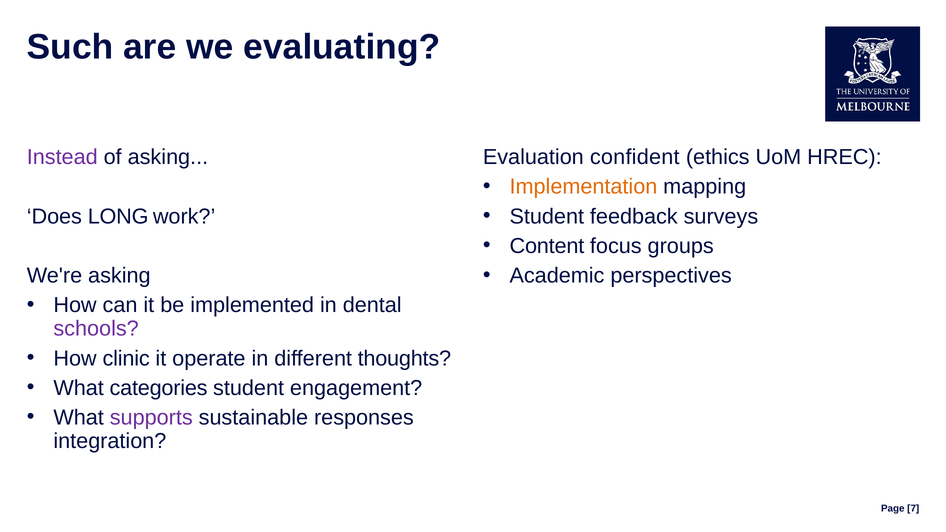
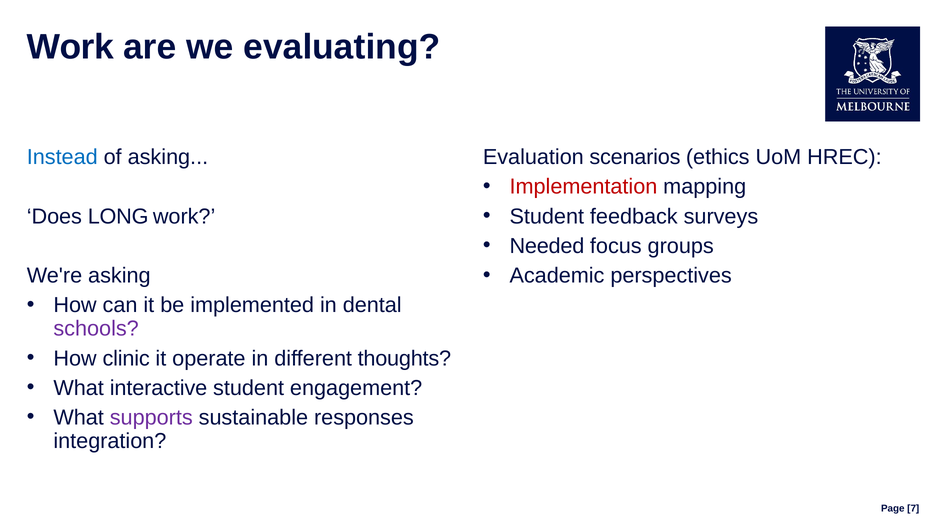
Such at (70, 47): Such -> Work
Instead colour: purple -> blue
confident: confident -> scenarios
Implementation colour: orange -> red
Content: Content -> Needed
categories: categories -> interactive
